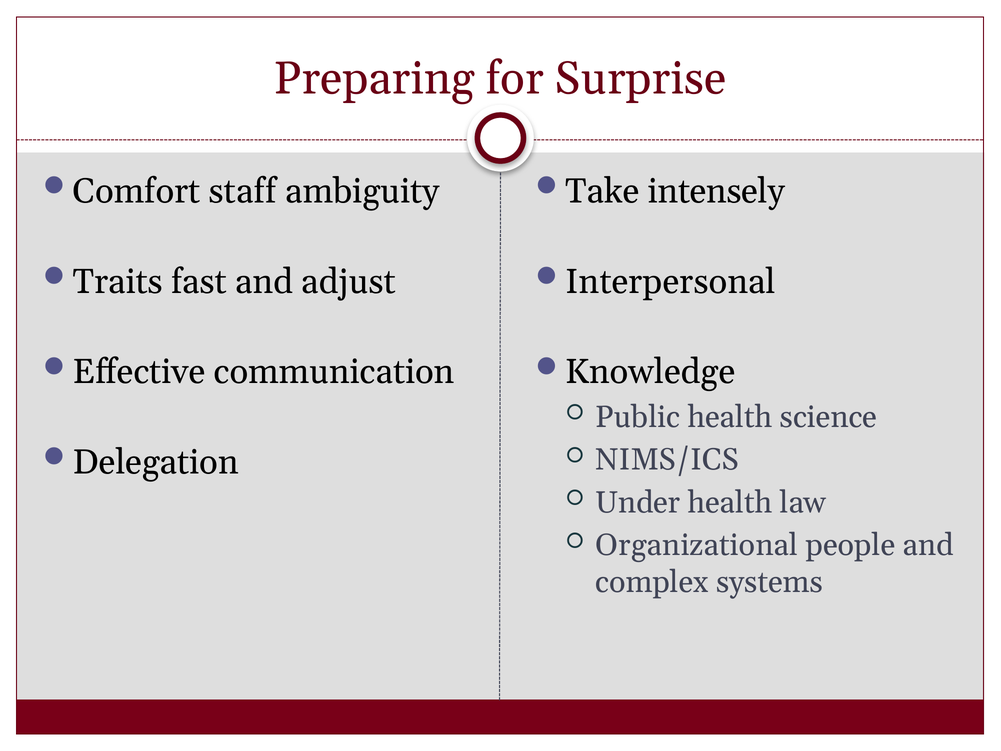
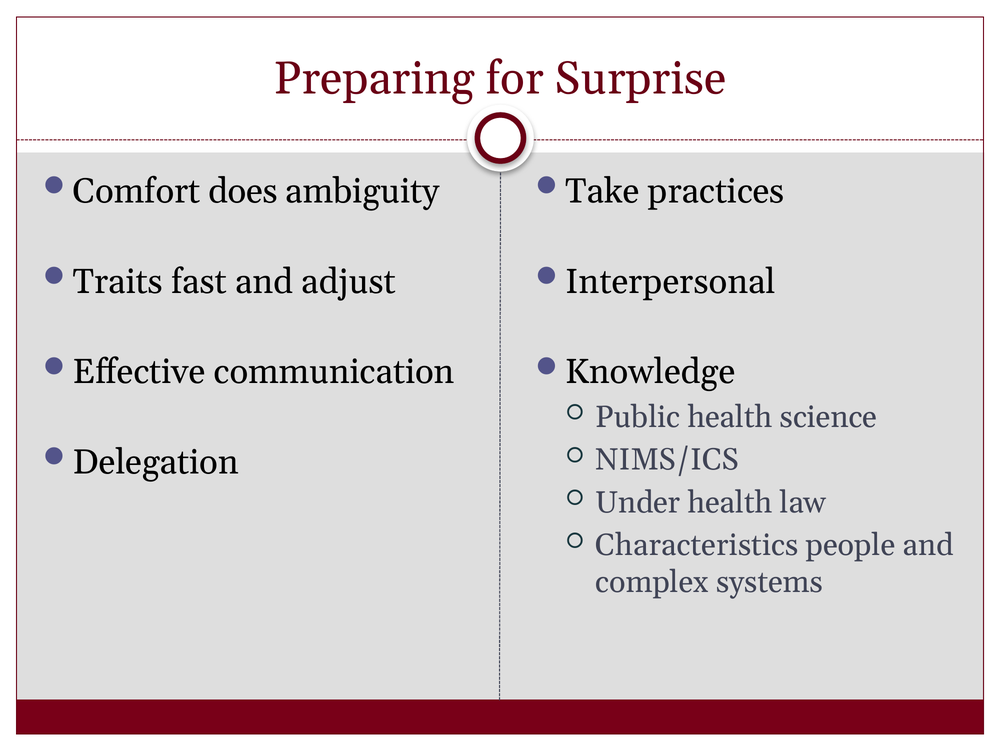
staff: staff -> does
intensely: intensely -> practices
Organizational: Organizational -> Characteristics
